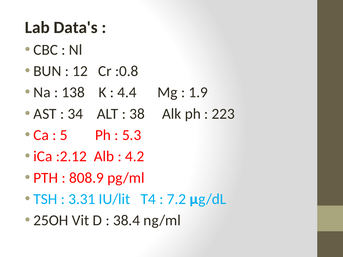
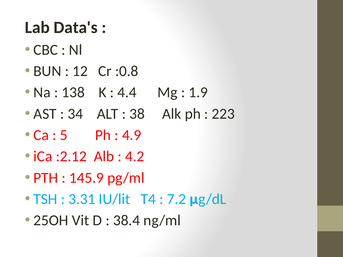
5.3: 5.3 -> 4.9
808.9: 808.9 -> 145.9
